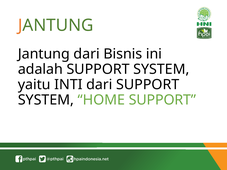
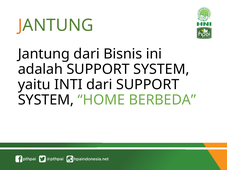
HOME SUPPORT: SUPPORT -> BERBEDA
